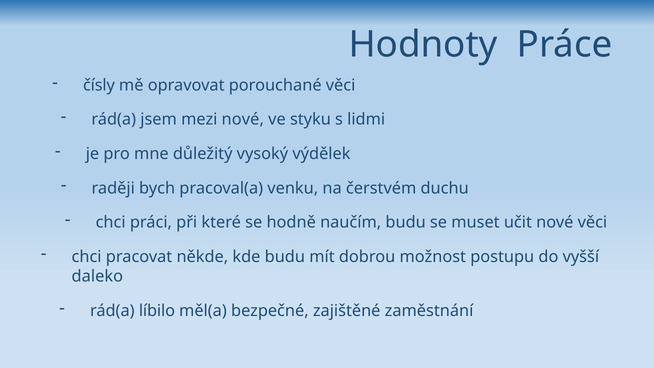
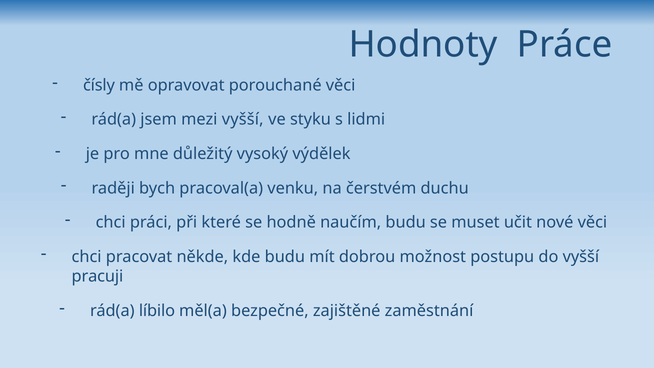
mezi nové: nové -> vyšší
daleko: daleko -> pracuji
